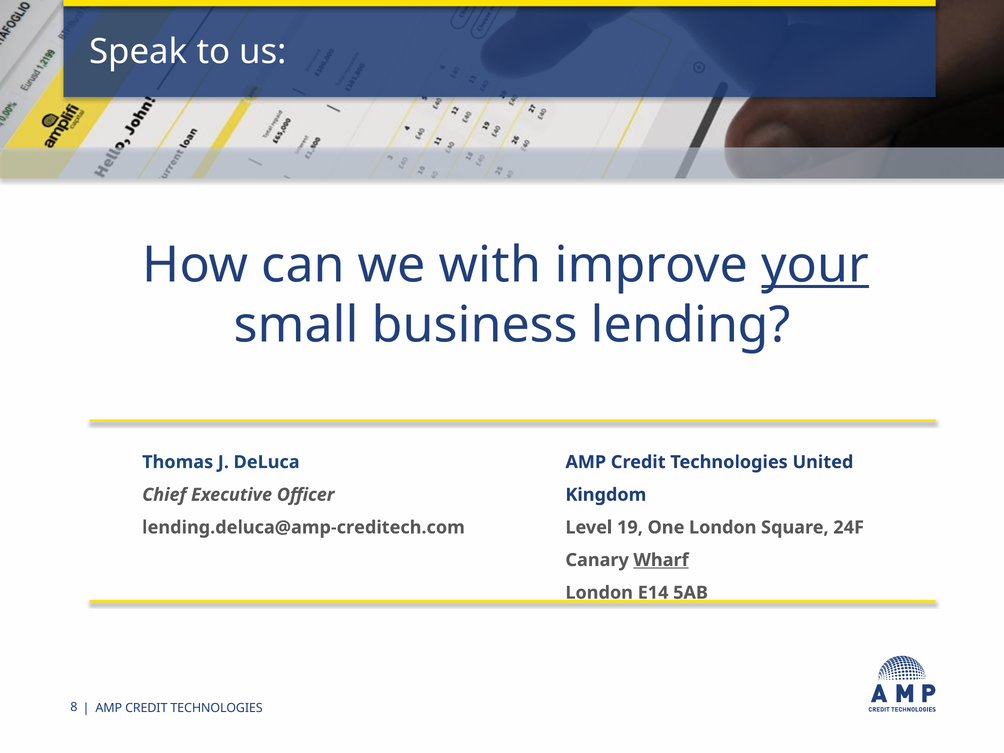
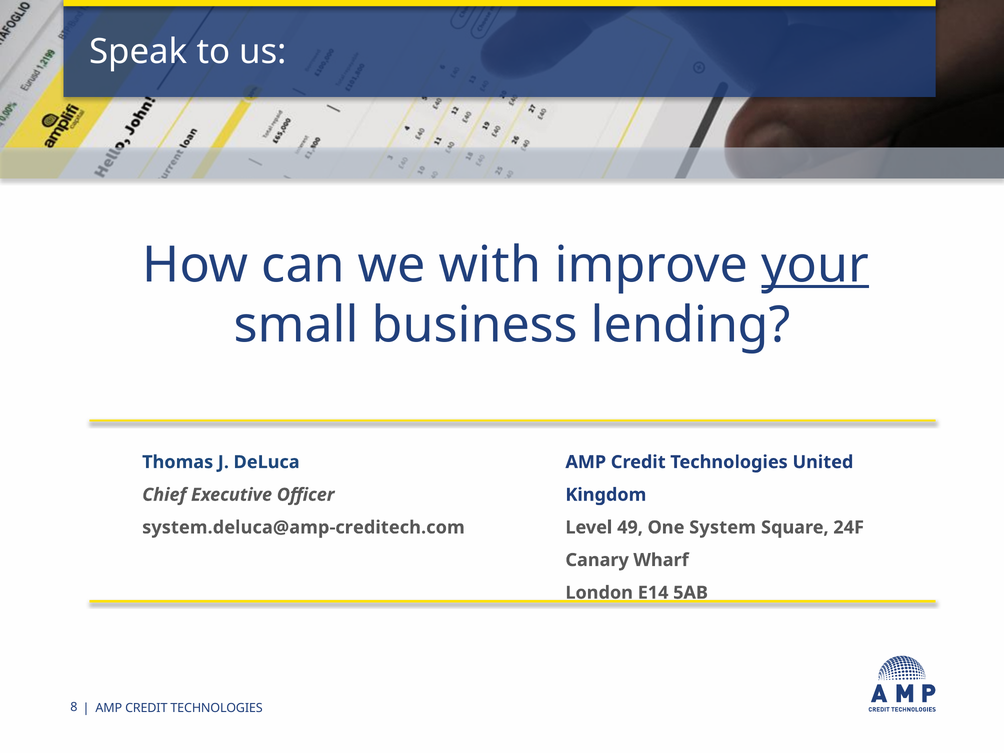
lending.deluca@amp-creditech.com: lending.deluca@amp-creditech.com -> system.deluca@amp-creditech.com
19: 19 -> 49
One London: London -> System
Wharf underline: present -> none
